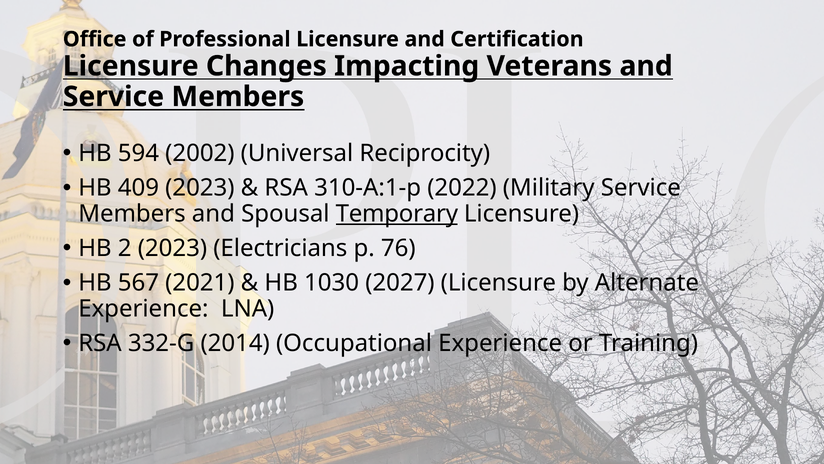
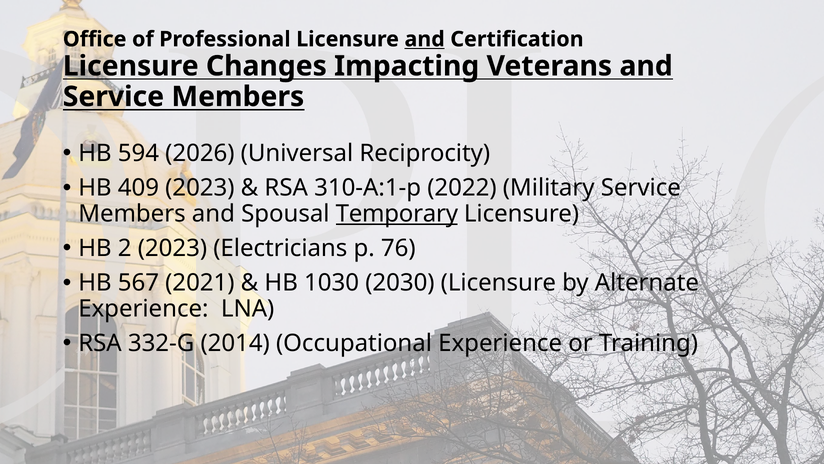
and at (425, 39) underline: none -> present
2002: 2002 -> 2026
2027: 2027 -> 2030
